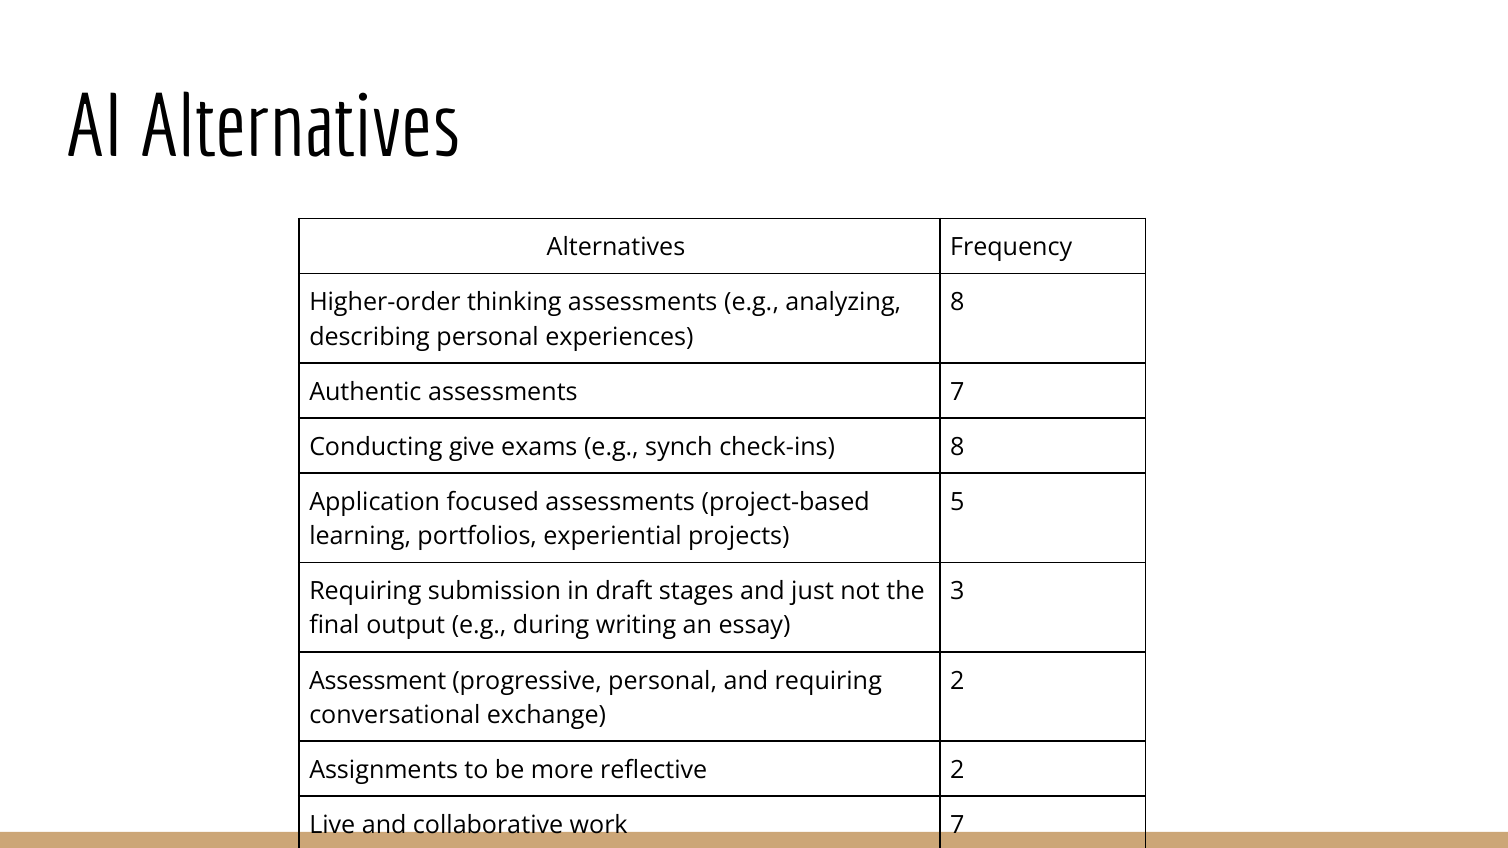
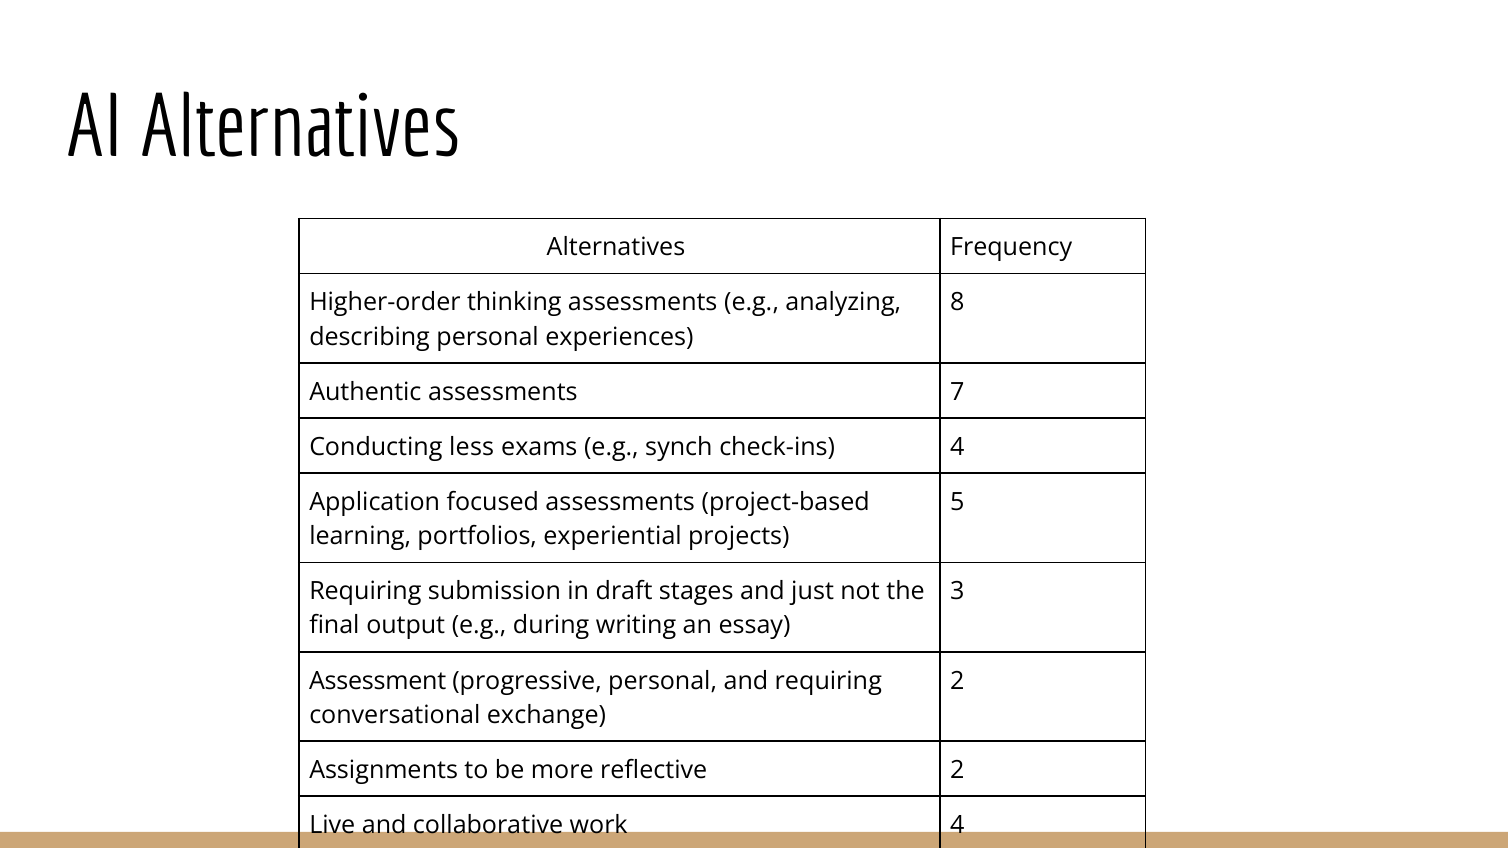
give: give -> less
check-ins 8: 8 -> 4
work 7: 7 -> 4
